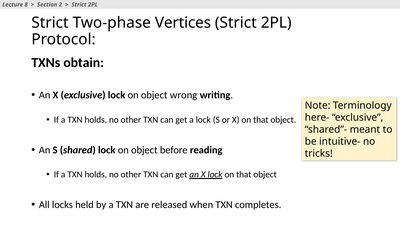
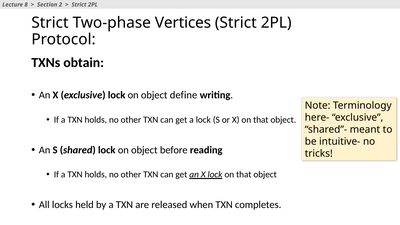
wrong: wrong -> define
